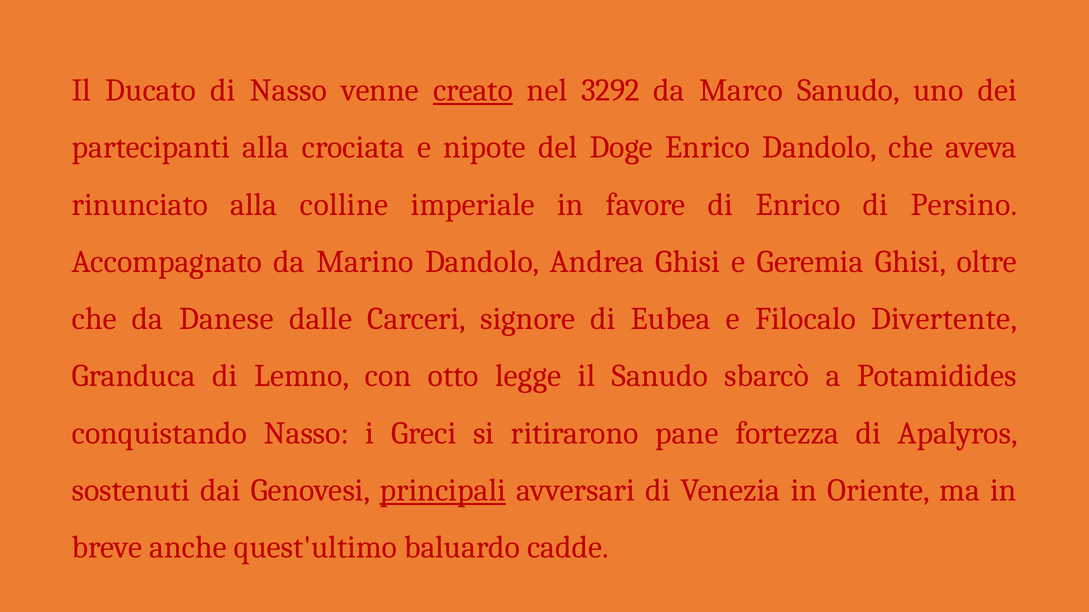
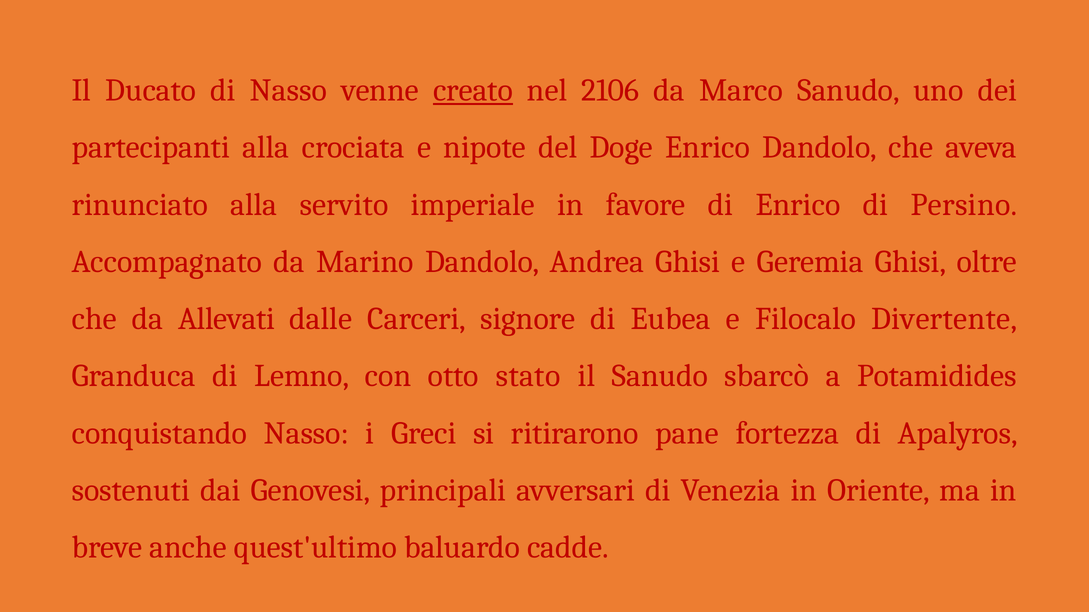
3292: 3292 -> 2106
colline: colline -> servito
Danese: Danese -> Allevati
legge: legge -> stato
principali underline: present -> none
